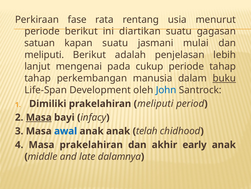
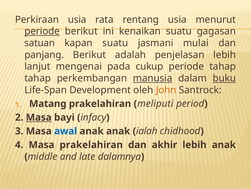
Perkiraan fase: fase -> usia
periode at (42, 31) underline: none -> present
diartikan: diartikan -> kenaikan
meliputi at (44, 55): meliputi -> panjang
manusia underline: none -> present
John colour: blue -> orange
Dimiliki: Dimiliki -> Matang
telah: telah -> ialah
akhir early: early -> lebih
